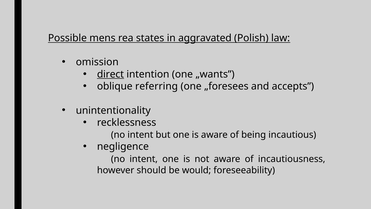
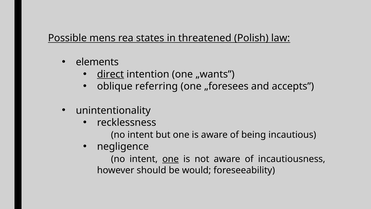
aggravated: aggravated -> threatened
omission: omission -> elements
one at (171, 159) underline: none -> present
